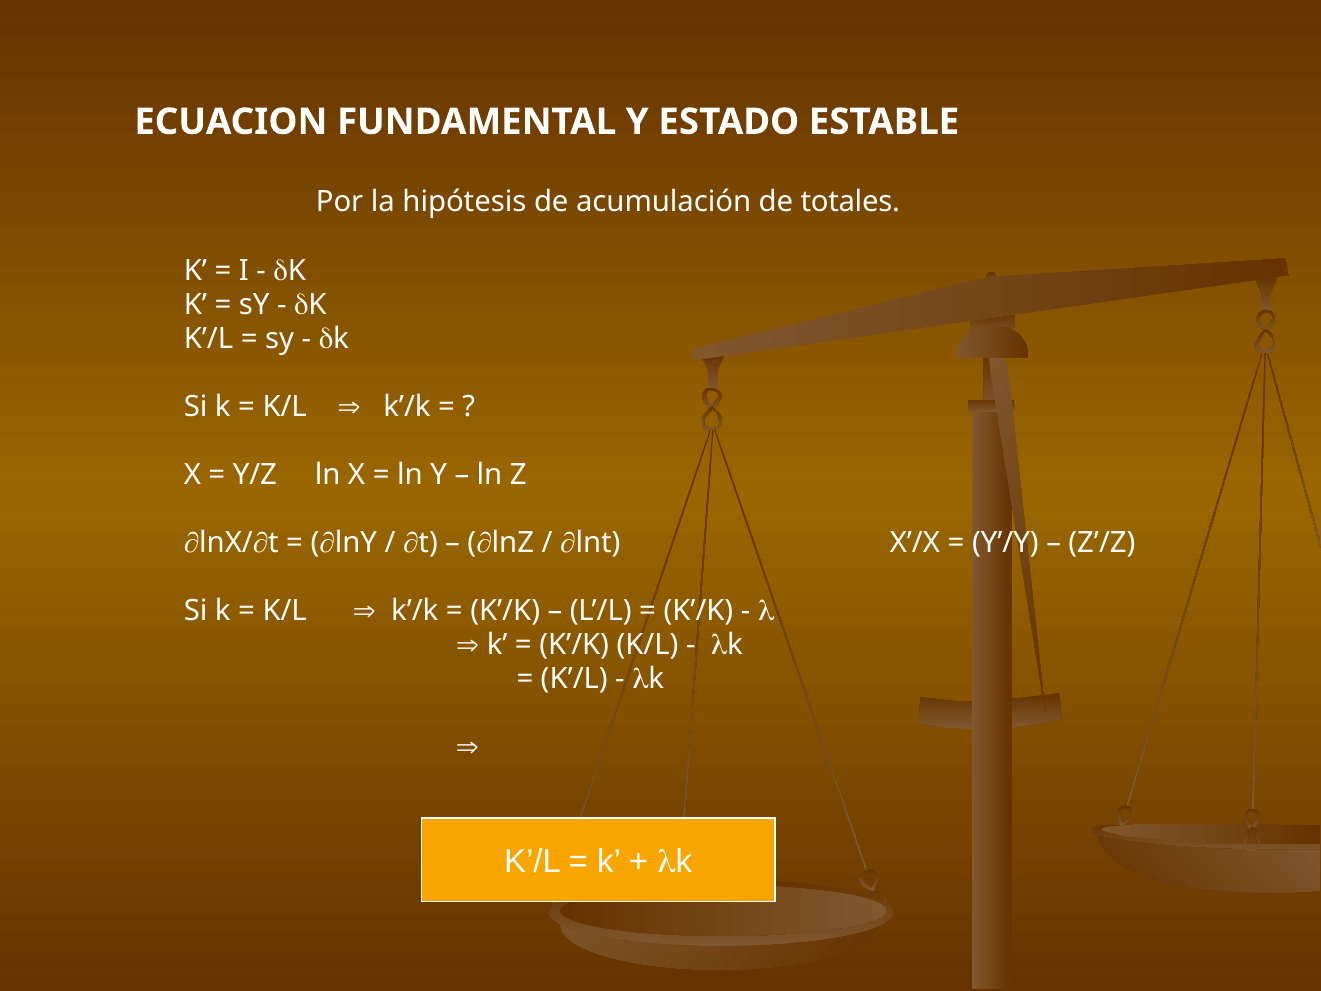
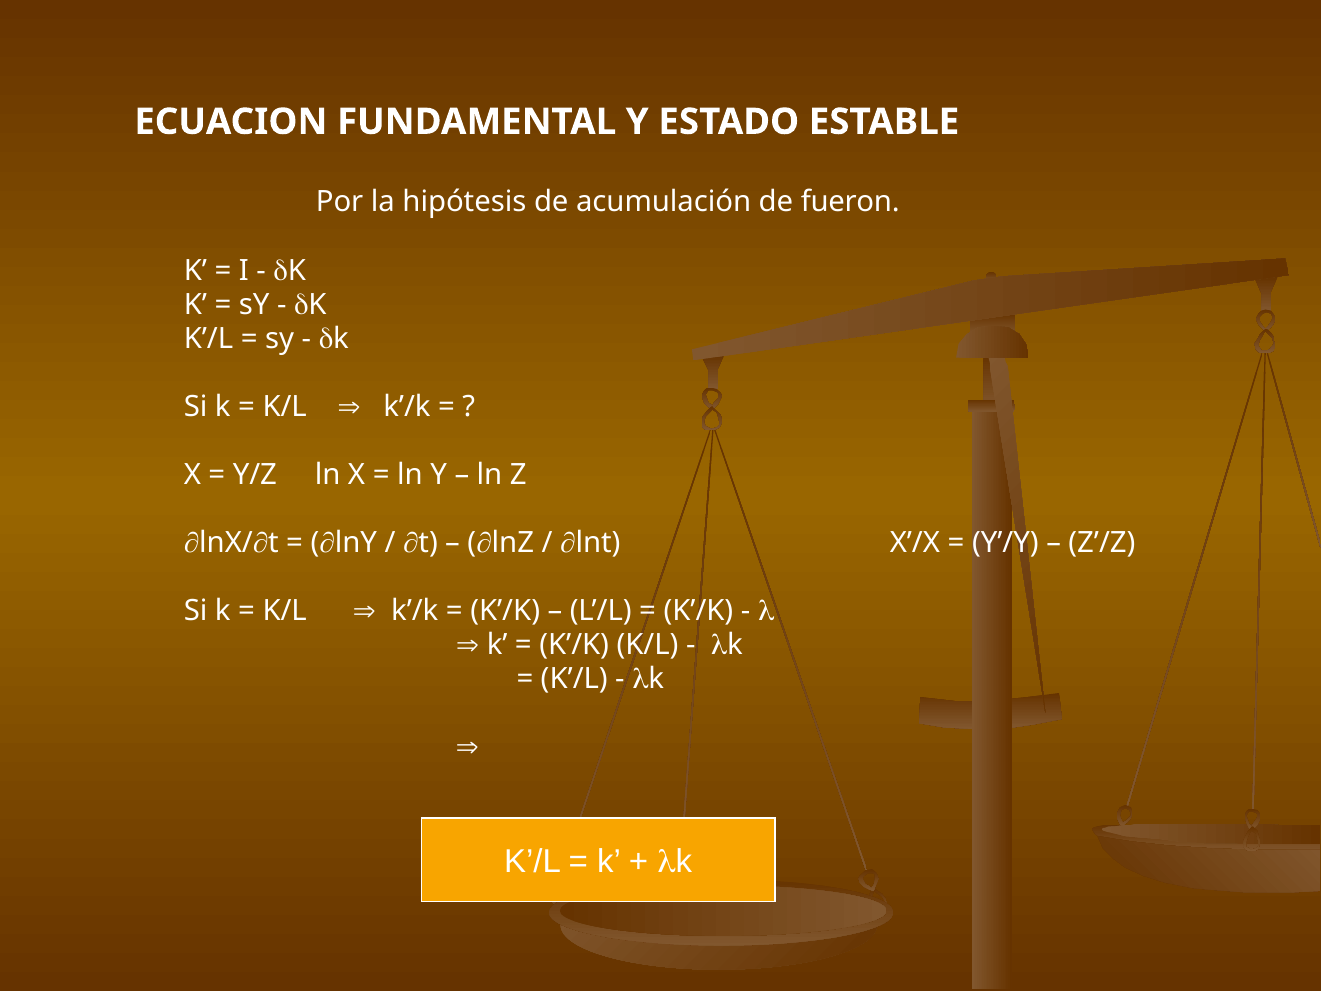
totales: totales -> fueron
